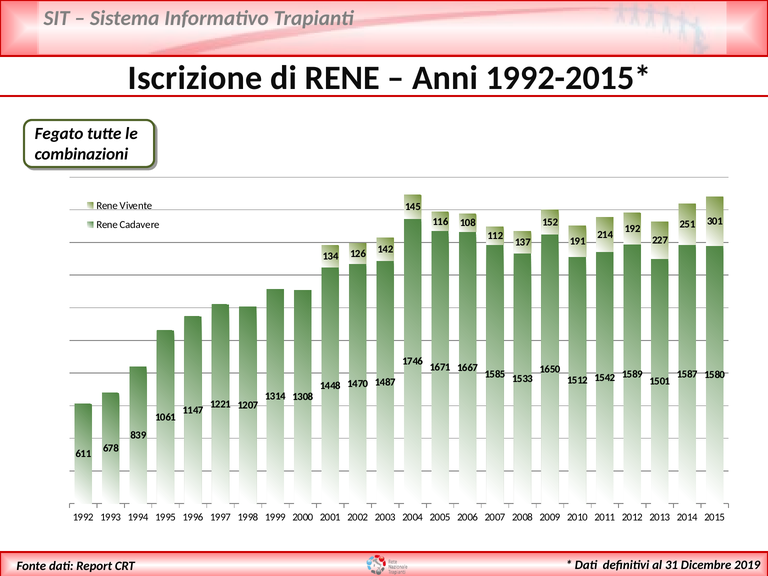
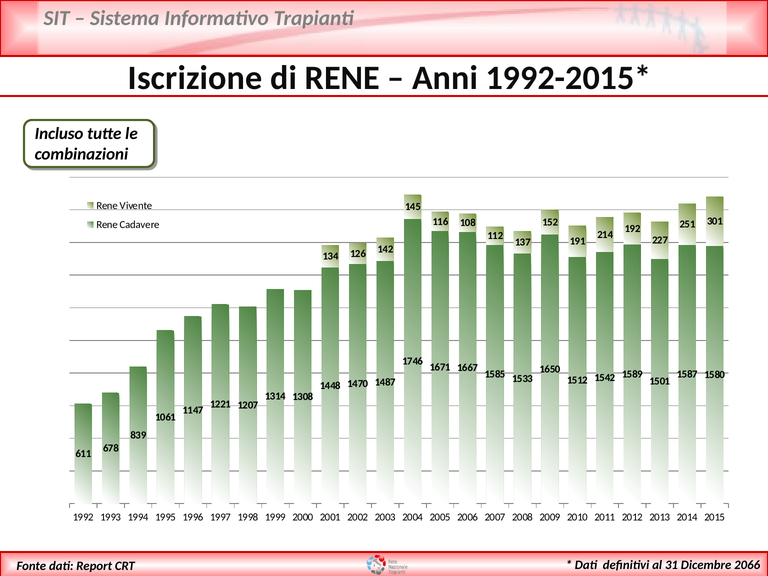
Fegato: Fegato -> Incluso
2019: 2019 -> 2066
